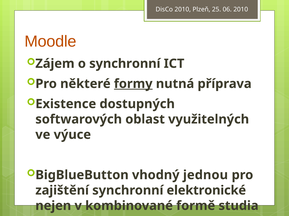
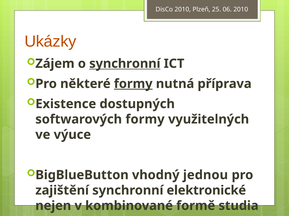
Moodle: Moodle -> Ukázky
synchronní at (125, 64) underline: none -> present
softwarových oblast: oblast -> formy
